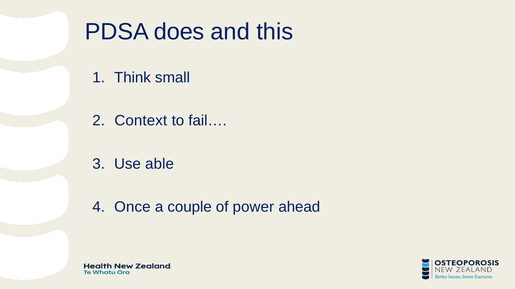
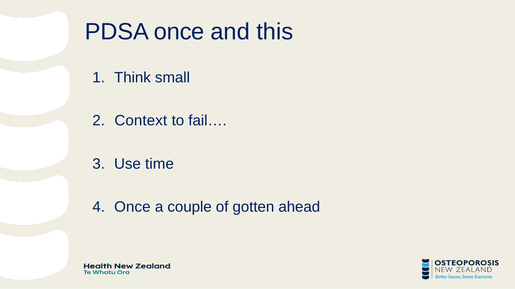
PDSA does: does -> once
able: able -> time
power: power -> gotten
